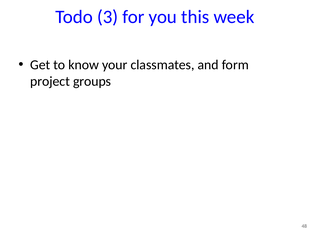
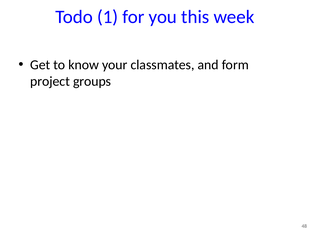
3: 3 -> 1
